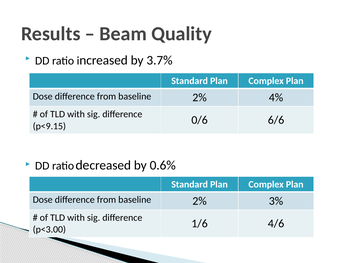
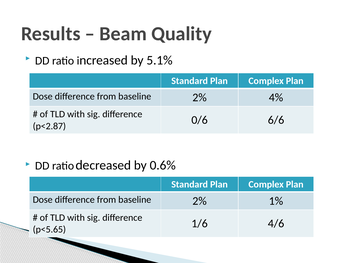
3.7%: 3.7% -> 5.1%
p<9.15: p<9.15 -> p<2.87
3%: 3% -> 1%
p<3.00: p<3.00 -> p<5.65
